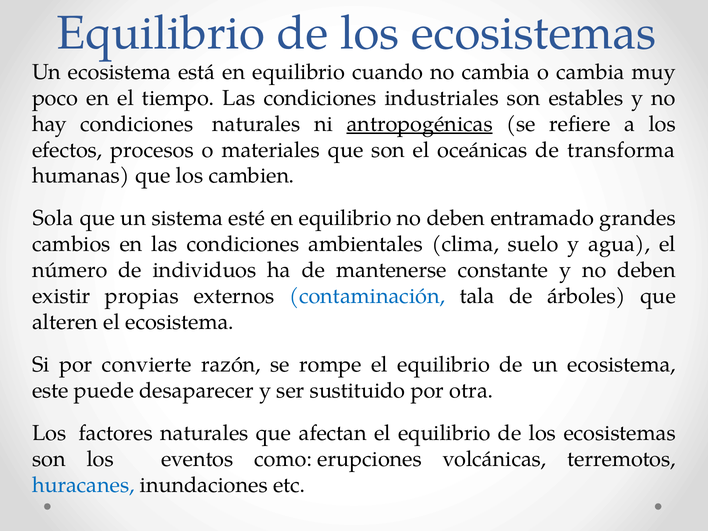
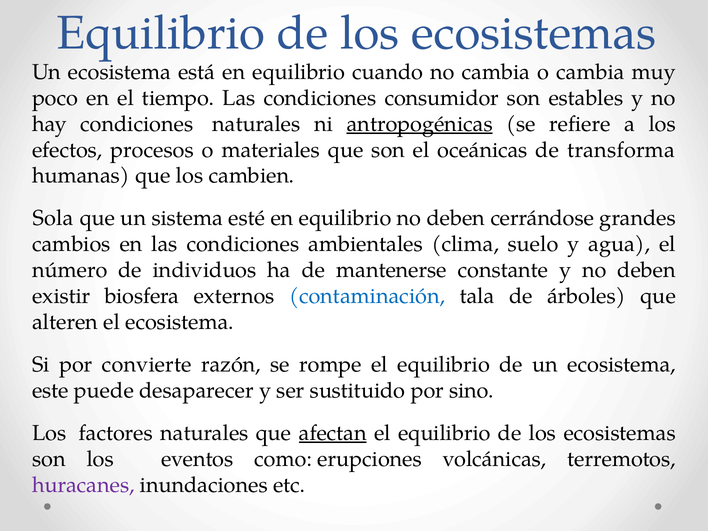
industriales: industriales -> consumidor
entramado: entramado -> cerrándose
propias: propias -> biosfera
otra: otra -> sino
afectan underline: none -> present
huracanes colour: blue -> purple
